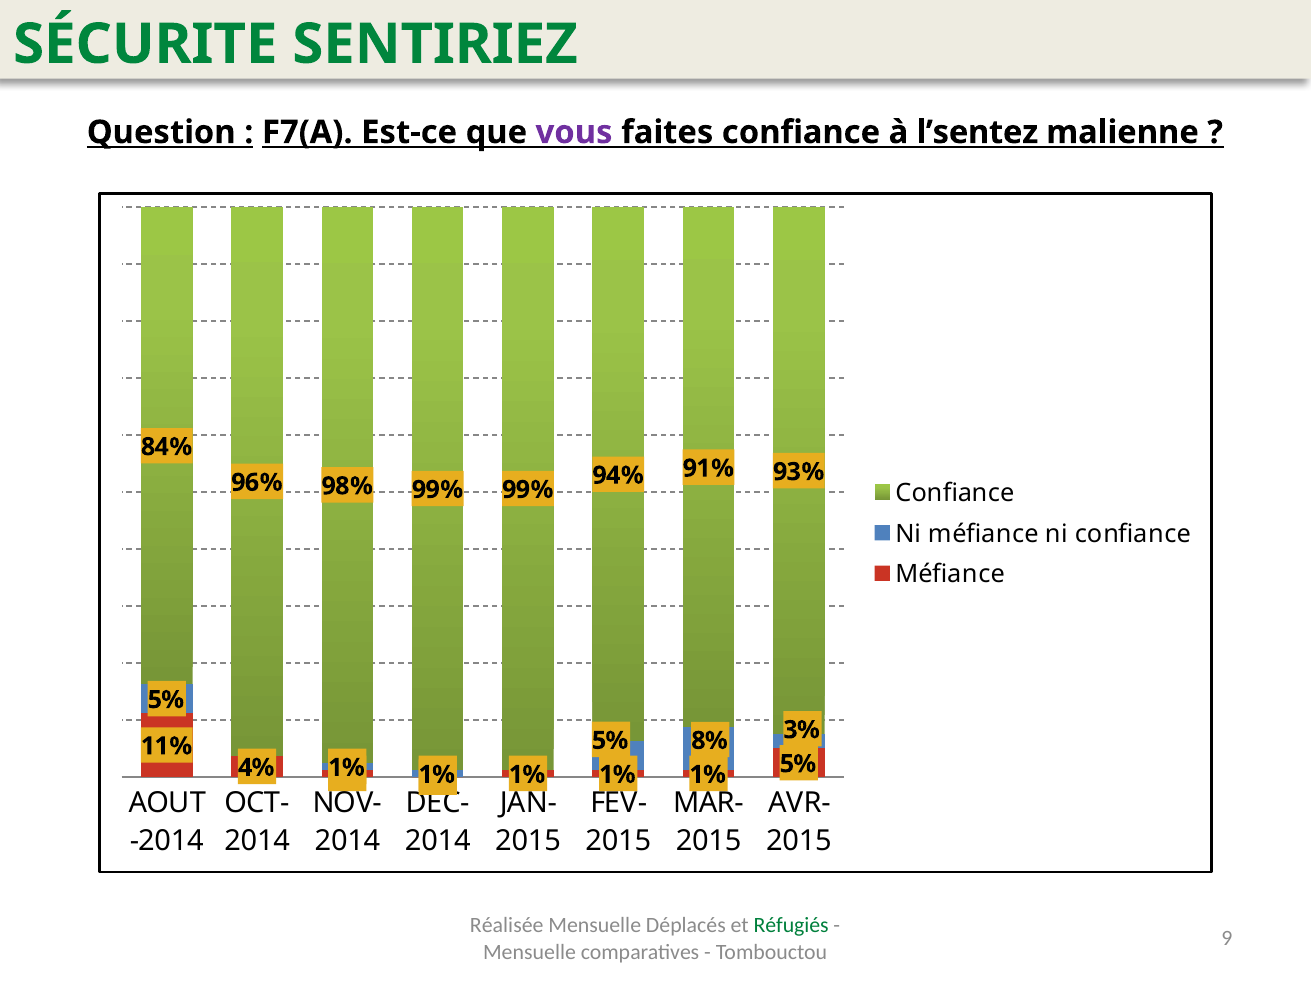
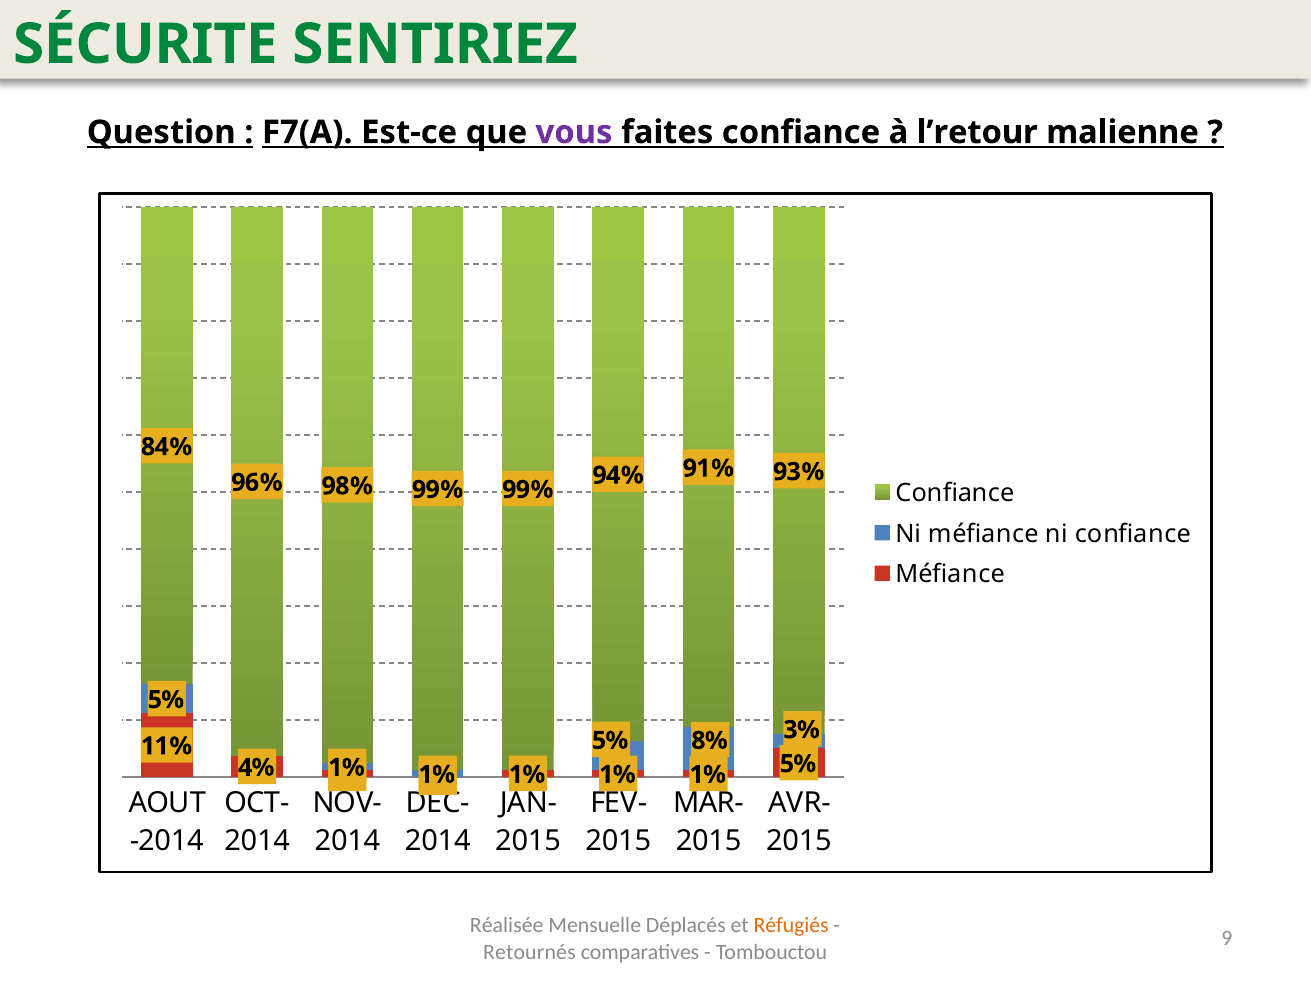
l’sentez: l’sentez -> l’retour
Réfugiés colour: green -> orange
Mensuelle at (529, 952): Mensuelle -> Retournés
